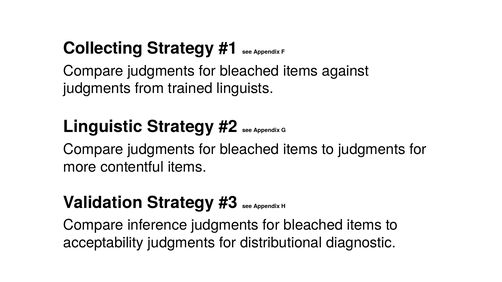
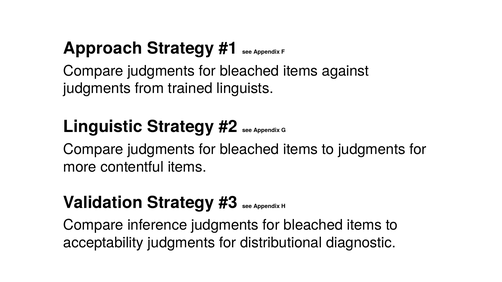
Collecting: Collecting -> Approach
